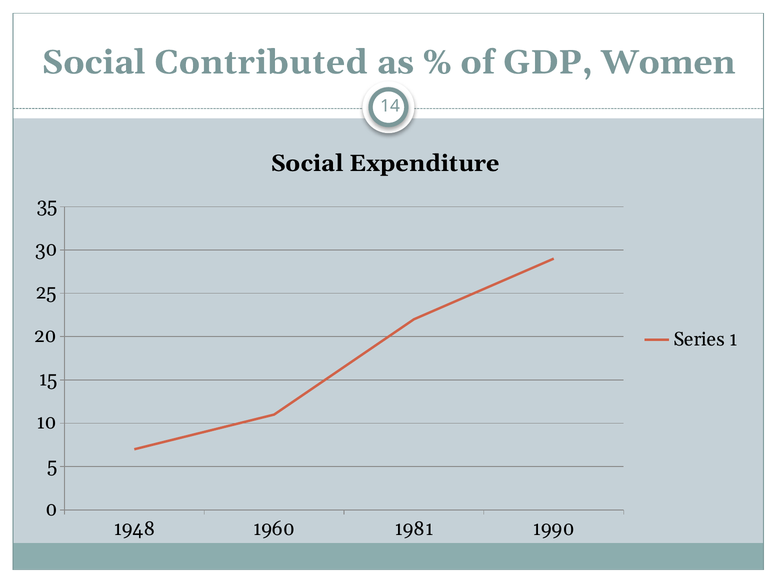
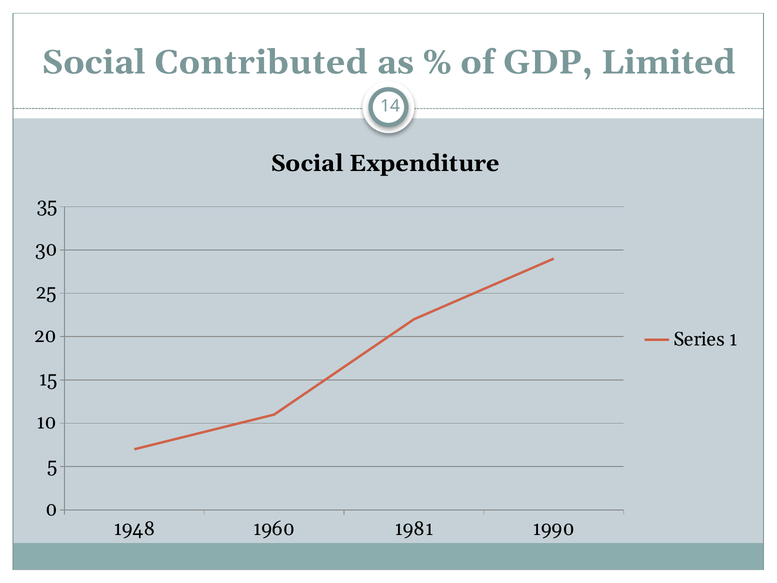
Women: Women -> Limited
